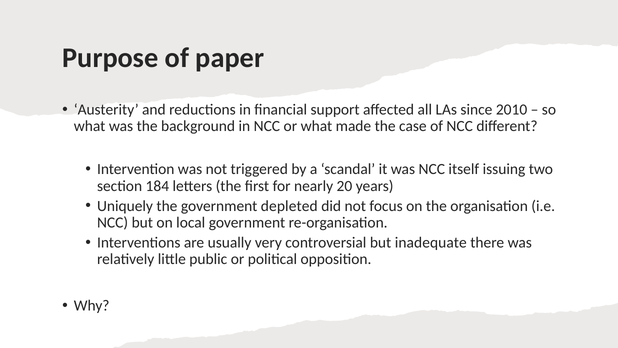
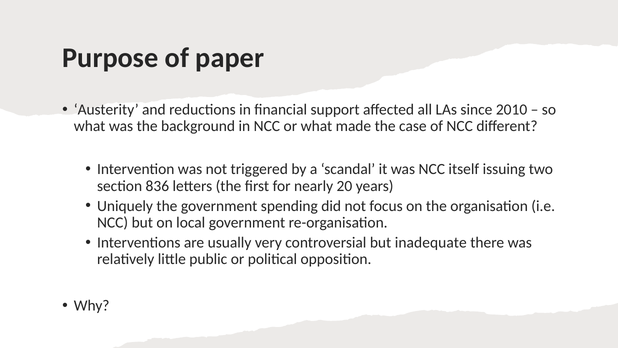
184: 184 -> 836
depleted: depleted -> spending
